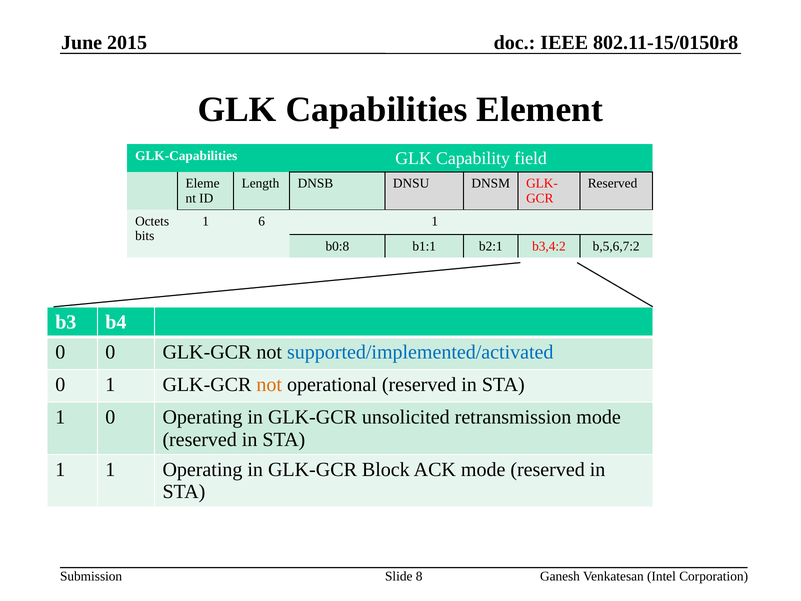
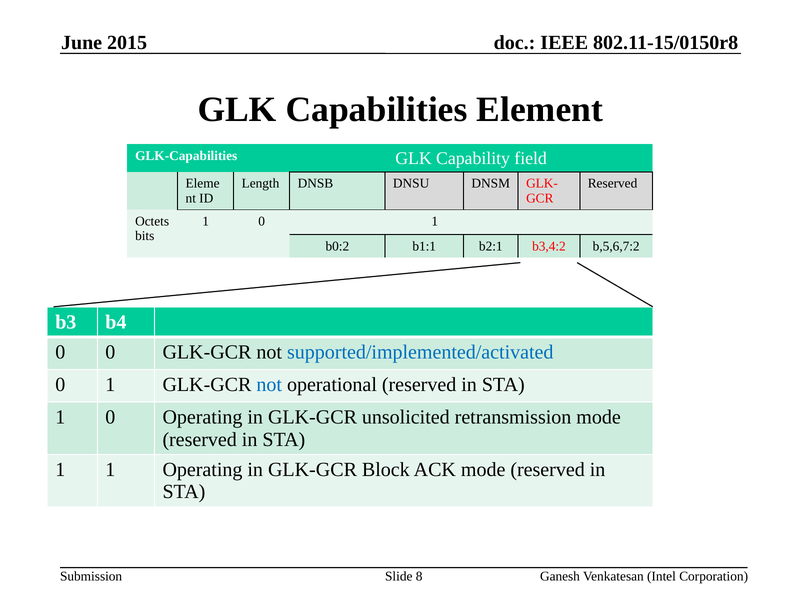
6 at (262, 221): 6 -> 0
b0:8: b0:8 -> b0:2
not at (269, 385) colour: orange -> blue
